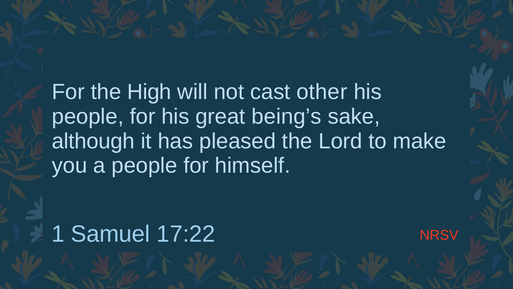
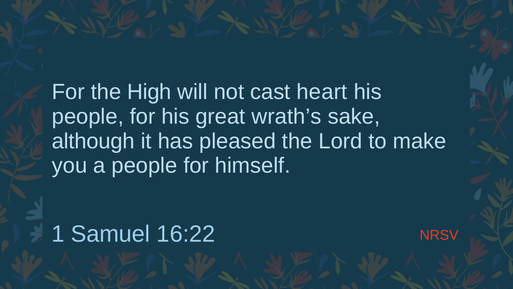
other: other -> heart
being’s: being’s -> wrath’s
17:22: 17:22 -> 16:22
